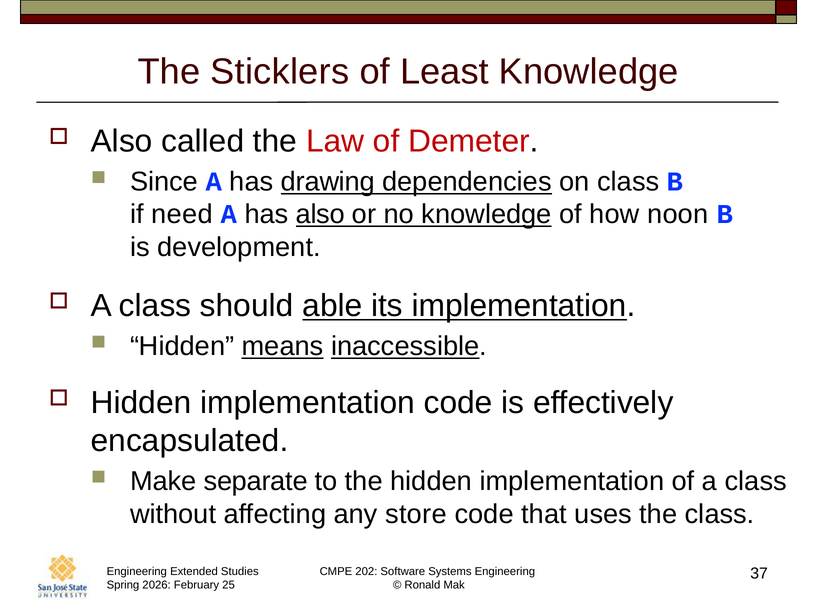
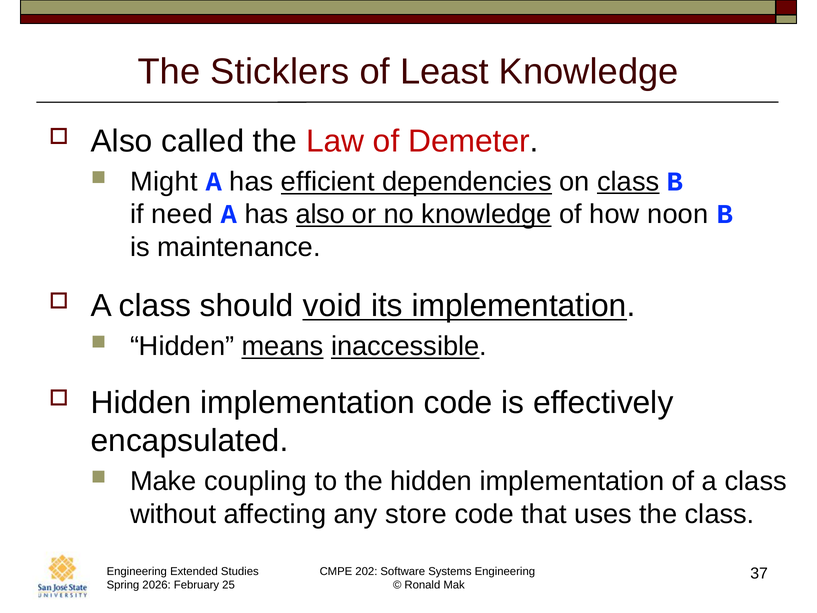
Since: Since -> Might
drawing: drawing -> efficient
class at (628, 182) underline: none -> present
development: development -> maintenance
able: able -> void
separate: separate -> coupling
